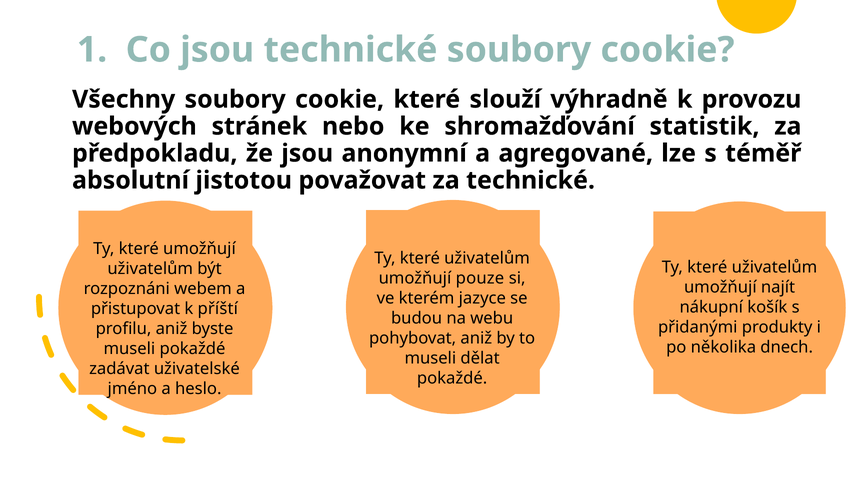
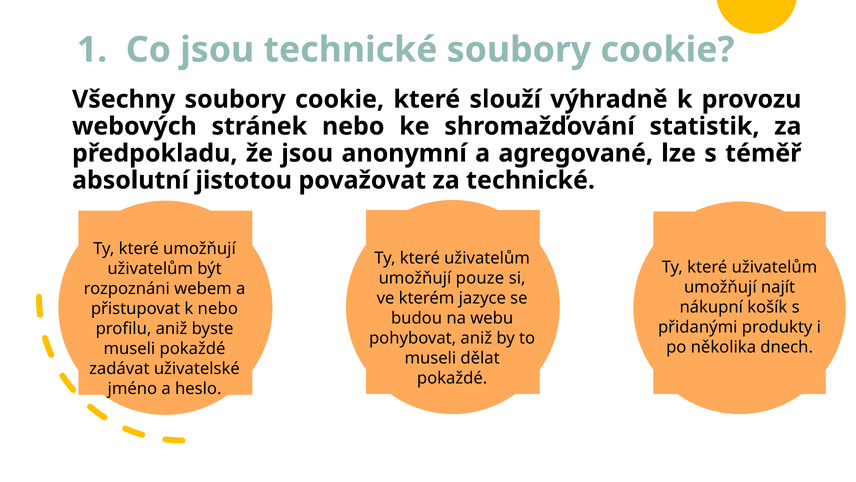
k příští: příští -> nebo
